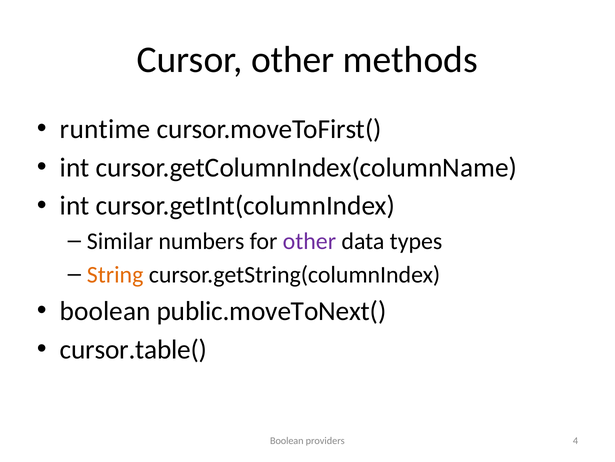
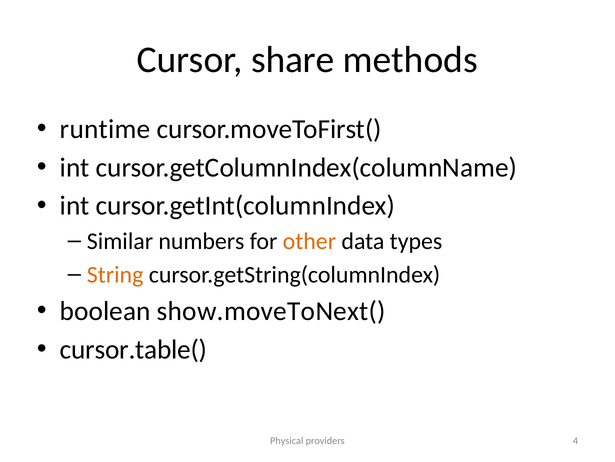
Cursor other: other -> share
other at (309, 241) colour: purple -> orange
public.moveToNext(: public.moveToNext( -> show.moveToNext(
Boolean at (287, 440): Boolean -> Physical
